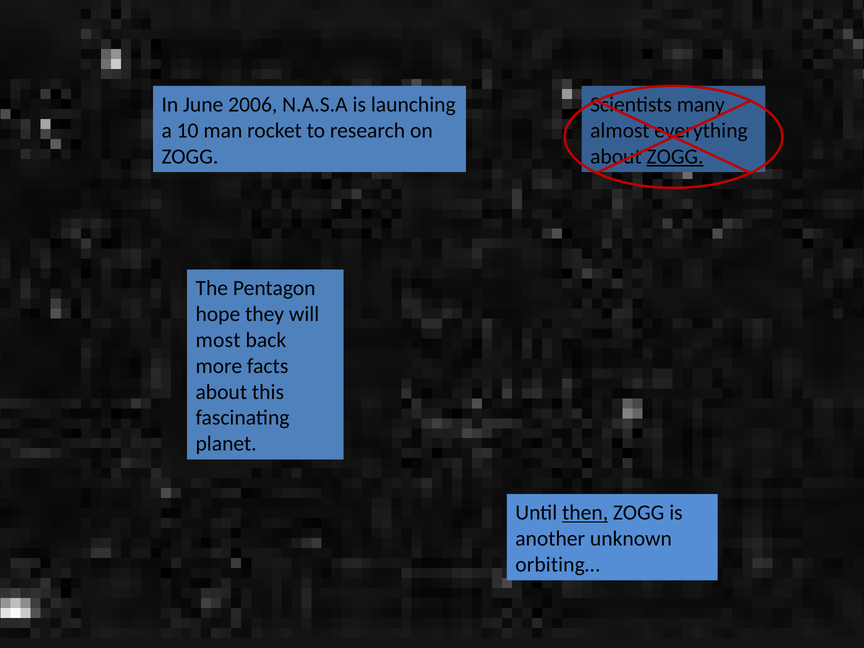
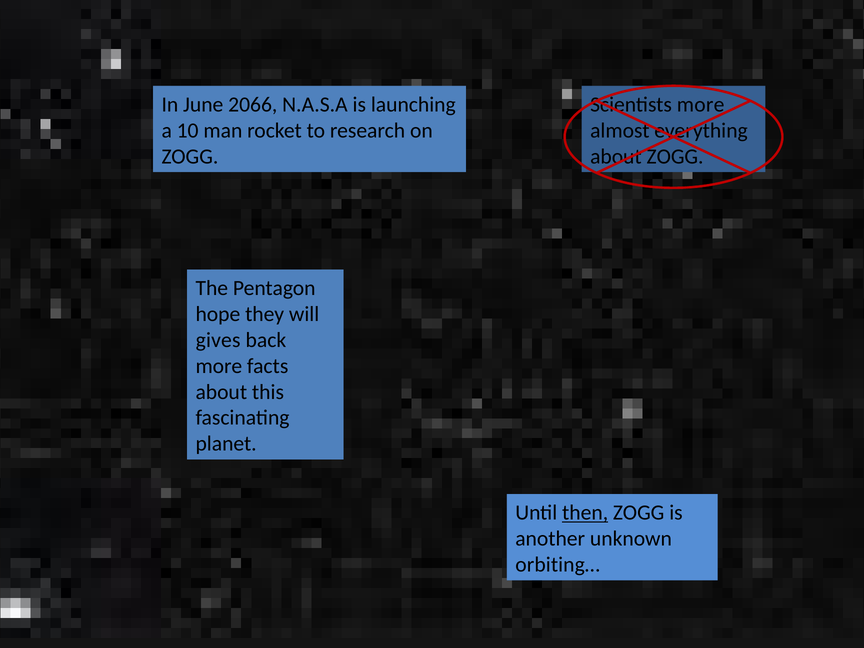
2006: 2006 -> 2066
Scientists many: many -> more
ZOGG at (675, 156) underline: present -> none
most: most -> gives
